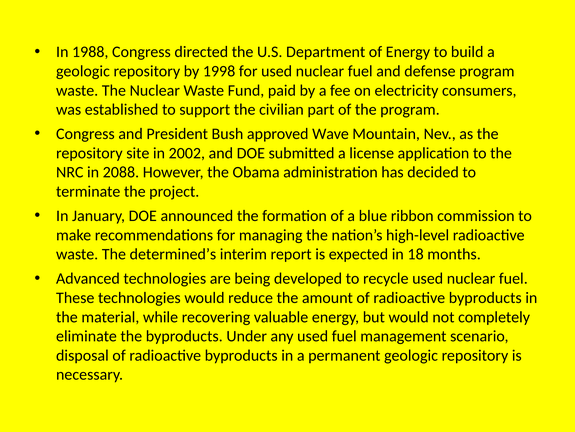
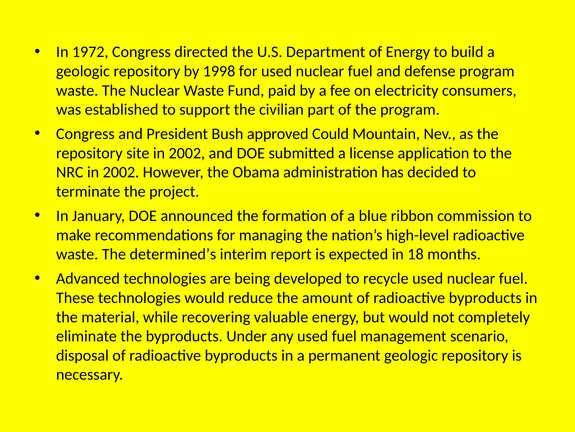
1988: 1988 -> 1972
Wave: Wave -> Could
NRC in 2088: 2088 -> 2002
